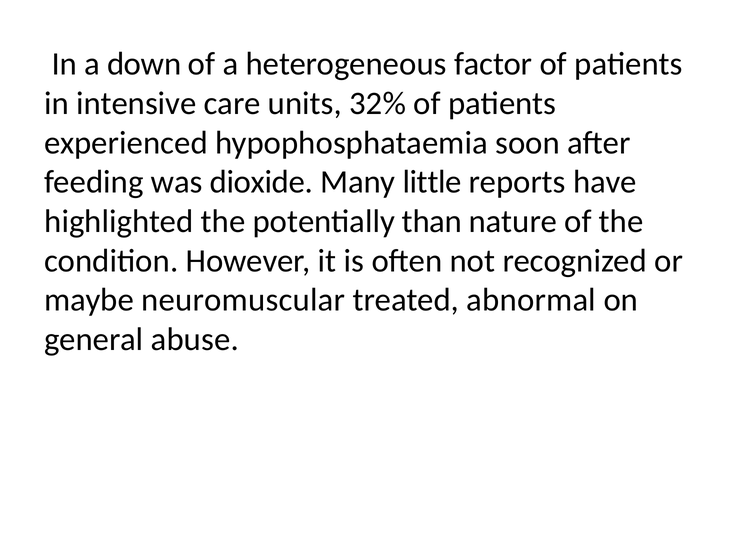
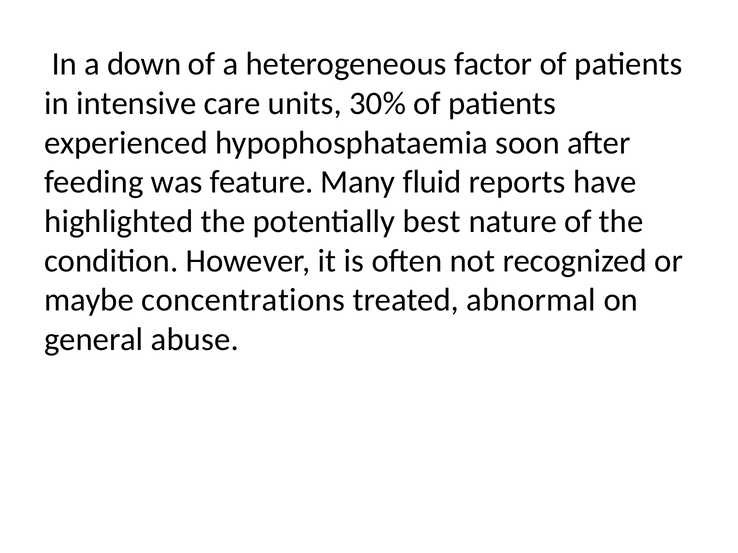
32%: 32% -> 30%
dioxide: dioxide -> feature
little: little -> fluid
than: than -> best
neuromuscular: neuromuscular -> concentrations
